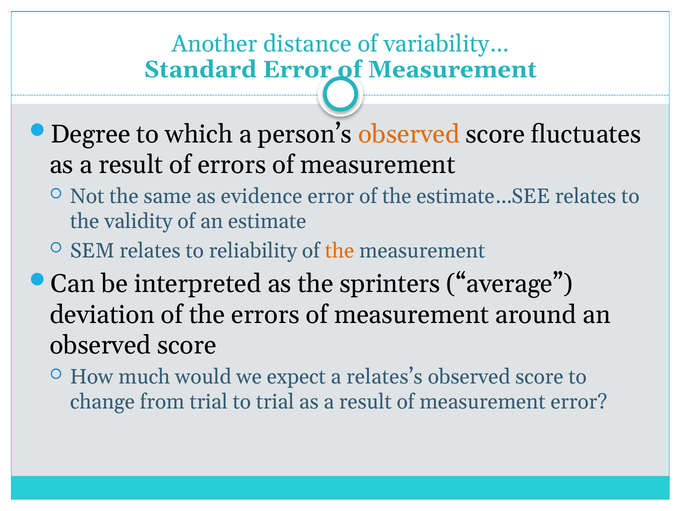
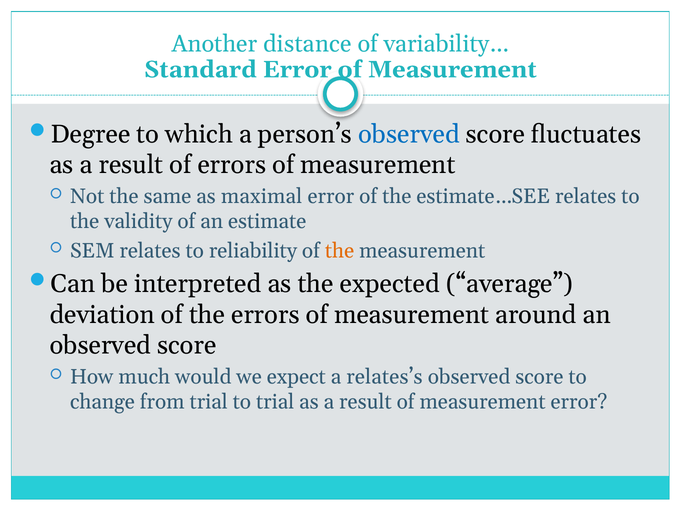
observed at (409, 134) colour: orange -> blue
evidence: evidence -> maximal
sprinters: sprinters -> expected
